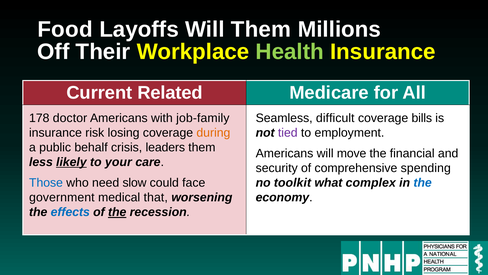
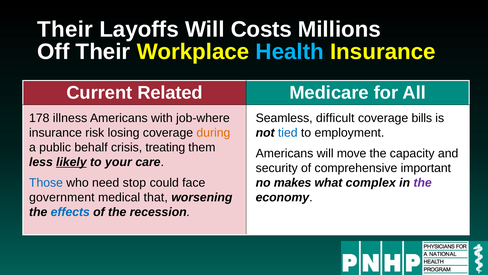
Food at (65, 29): Food -> Their
Will Them: Them -> Costs
Health colour: light green -> light blue
doctor: doctor -> illness
job-family: job-family -> job-where
tied colour: purple -> blue
leaders: leaders -> treating
financial: financial -> capacity
spending: spending -> important
slow: slow -> stop
toolkit: toolkit -> makes
the at (423, 183) colour: blue -> purple
the at (117, 212) underline: present -> none
